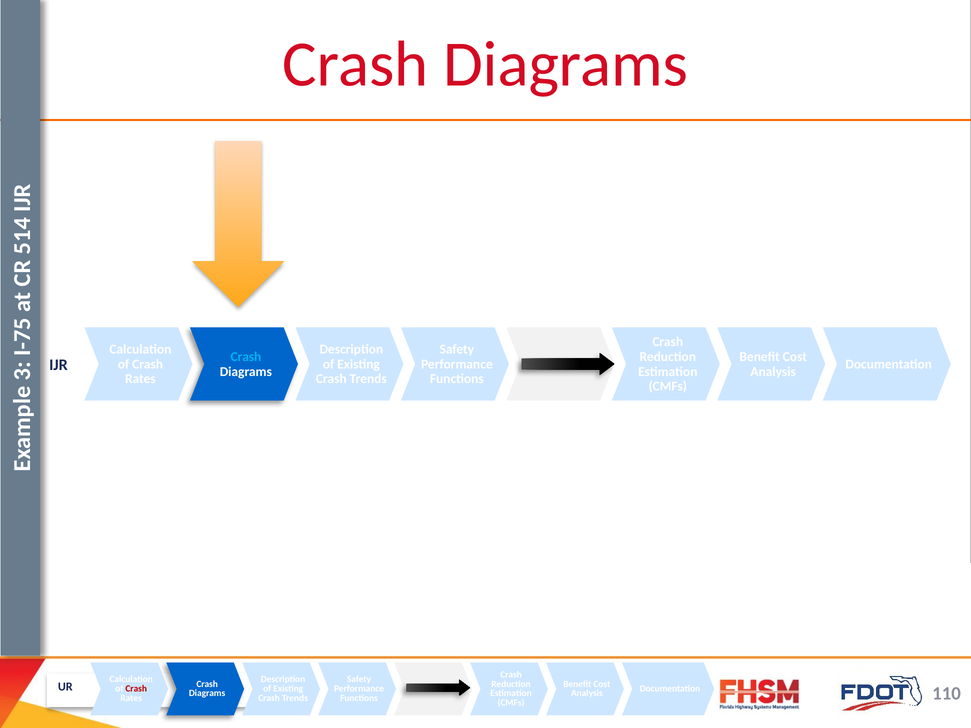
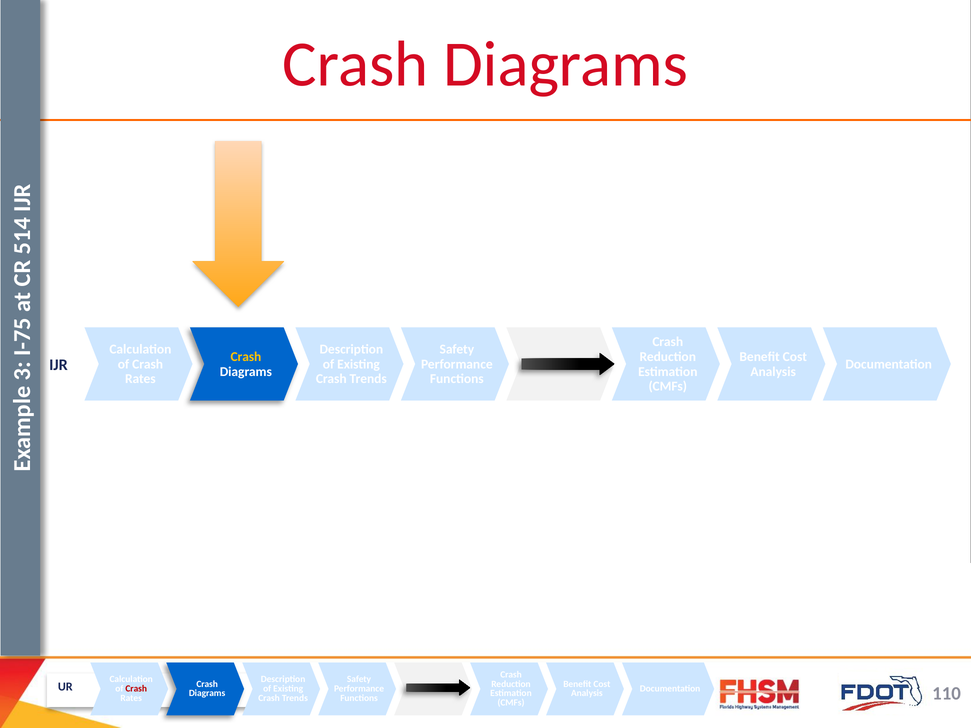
Crash at (246, 357) colour: light blue -> yellow
